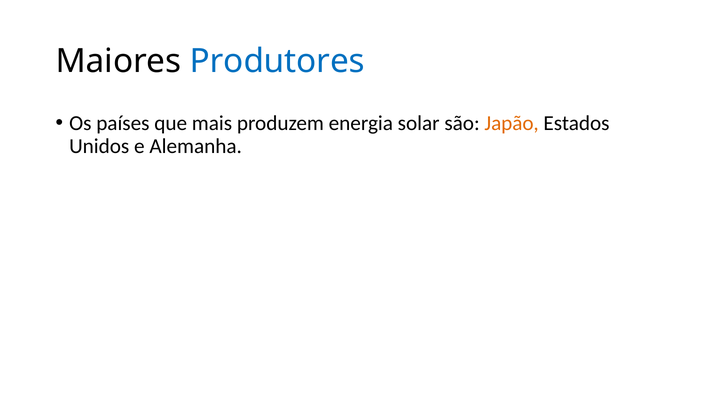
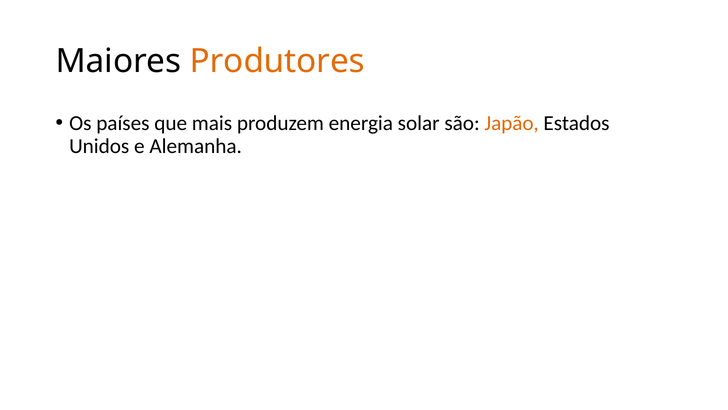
Produtores colour: blue -> orange
